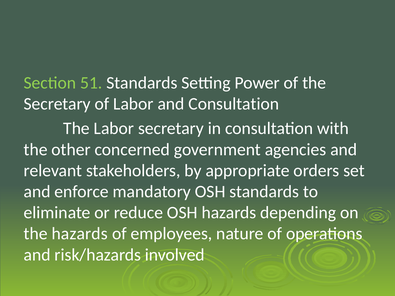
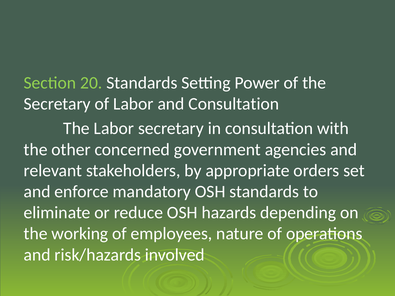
51: 51 -> 20
the hazards: hazards -> working
